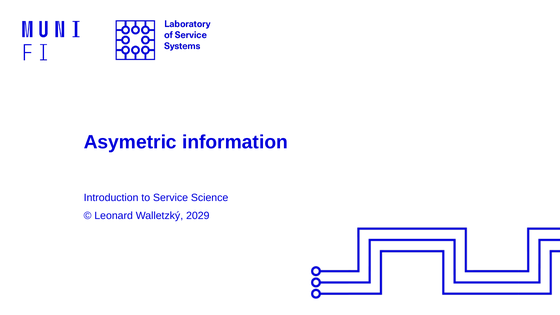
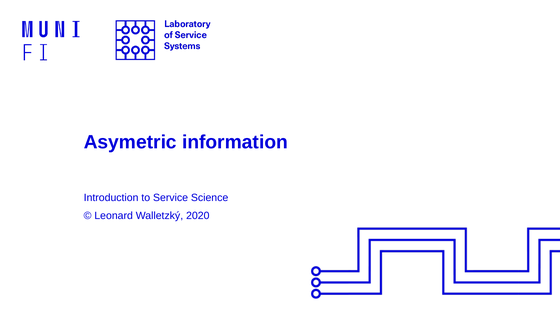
2029: 2029 -> 2020
